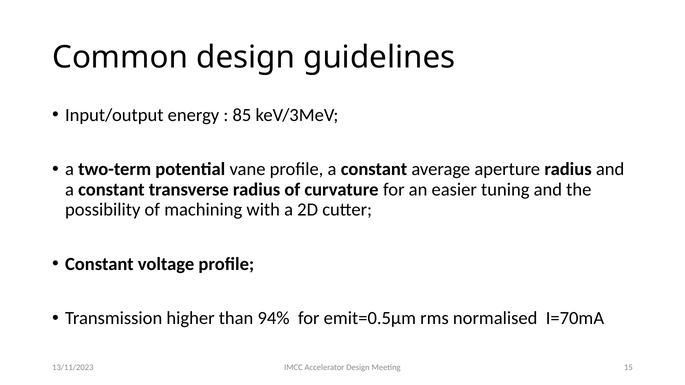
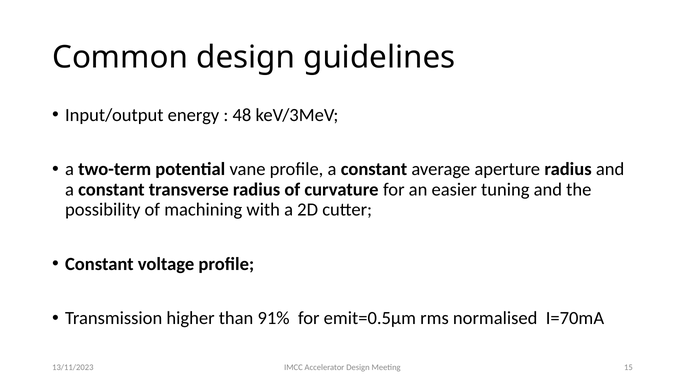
85: 85 -> 48
94%: 94% -> 91%
